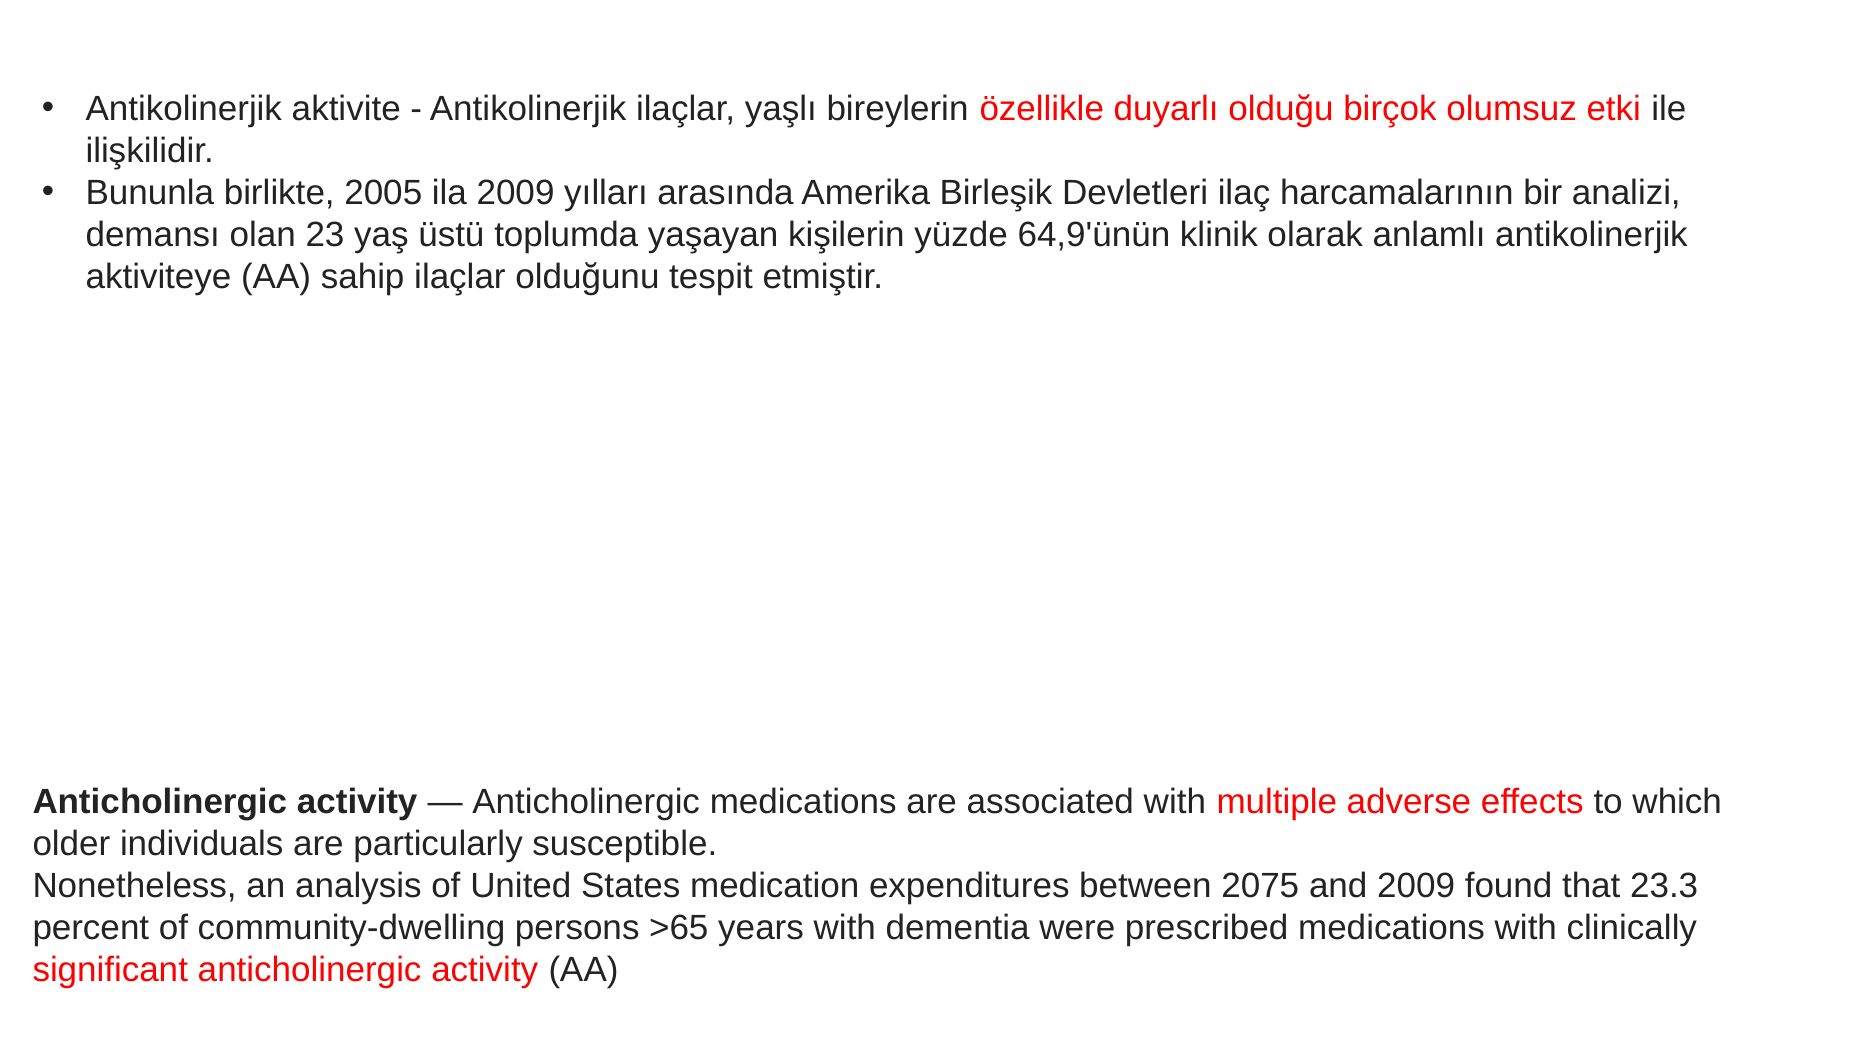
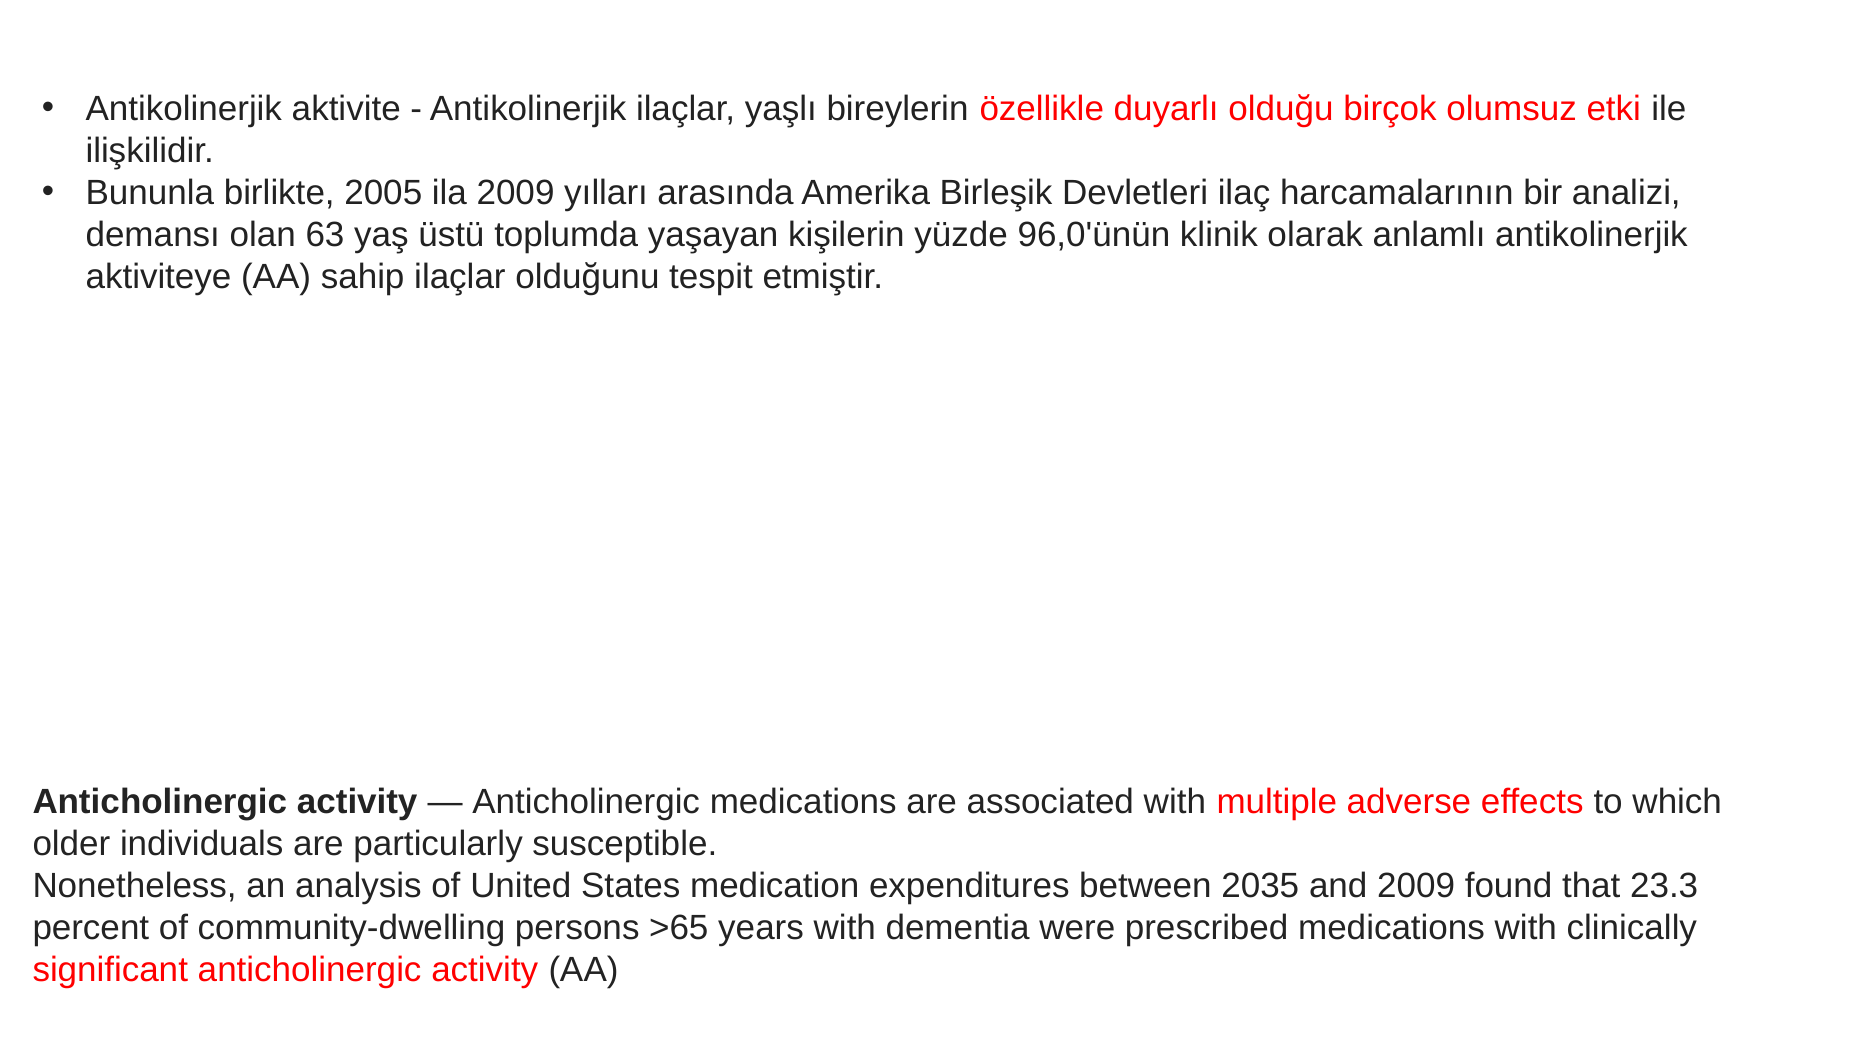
23: 23 -> 63
64,9'ünün: 64,9'ünün -> 96,0'ünün
2075: 2075 -> 2035
